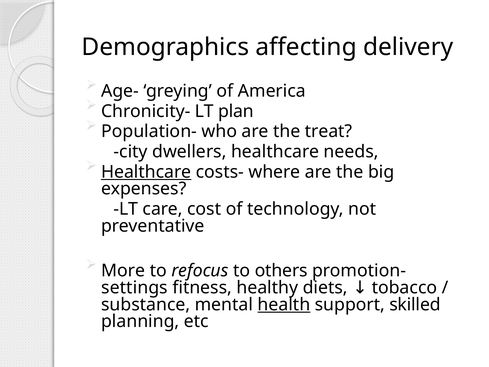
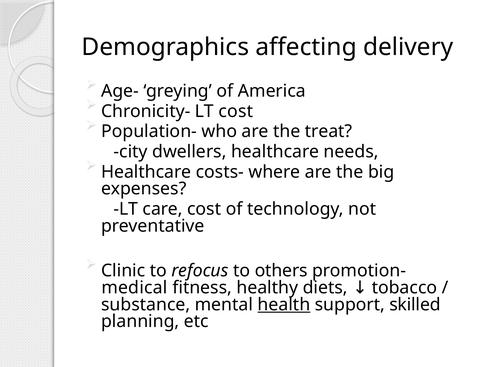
LT plan: plan -> cost
Healthcare at (146, 172) underline: present -> none
More: More -> Clinic
settings: settings -> medical
